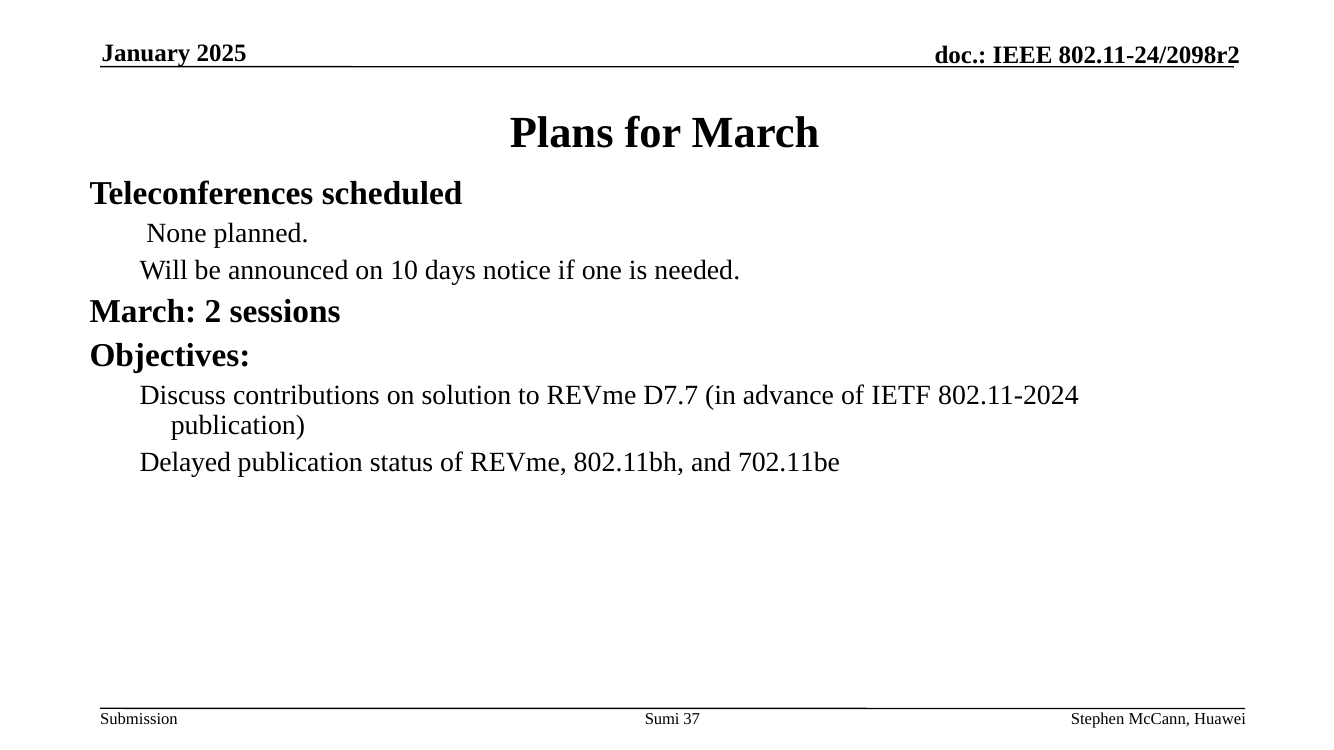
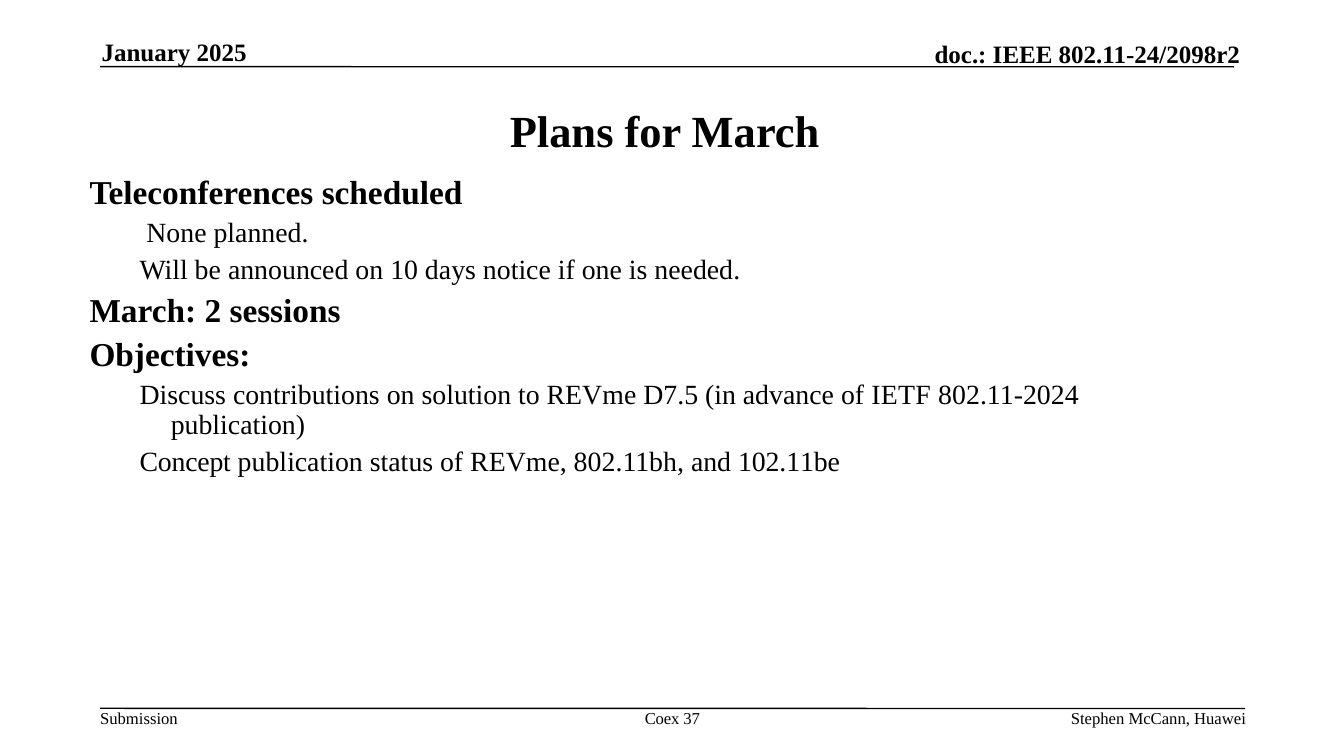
D7.7: D7.7 -> D7.5
Delayed: Delayed -> Concept
702.11be: 702.11be -> 102.11be
Sumi: Sumi -> Coex
